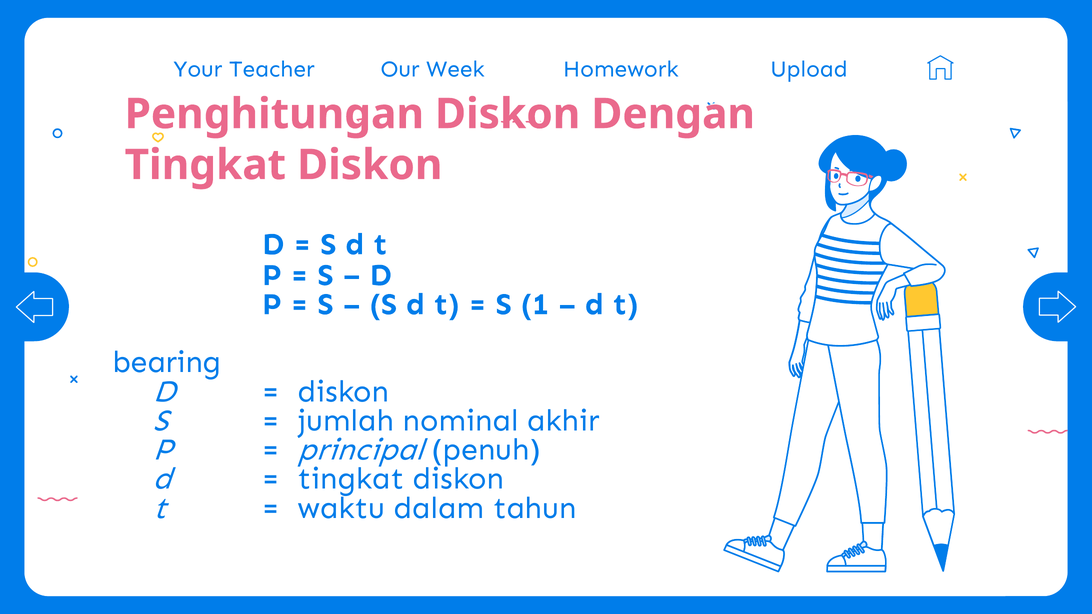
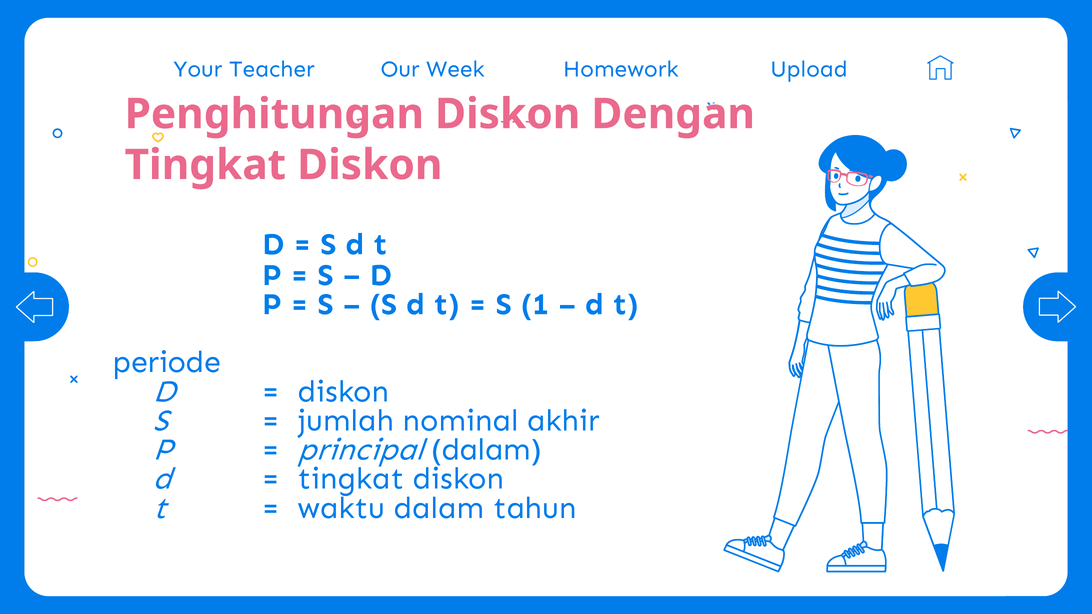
bearing: bearing -> periode
principal penuh: penuh -> dalam
